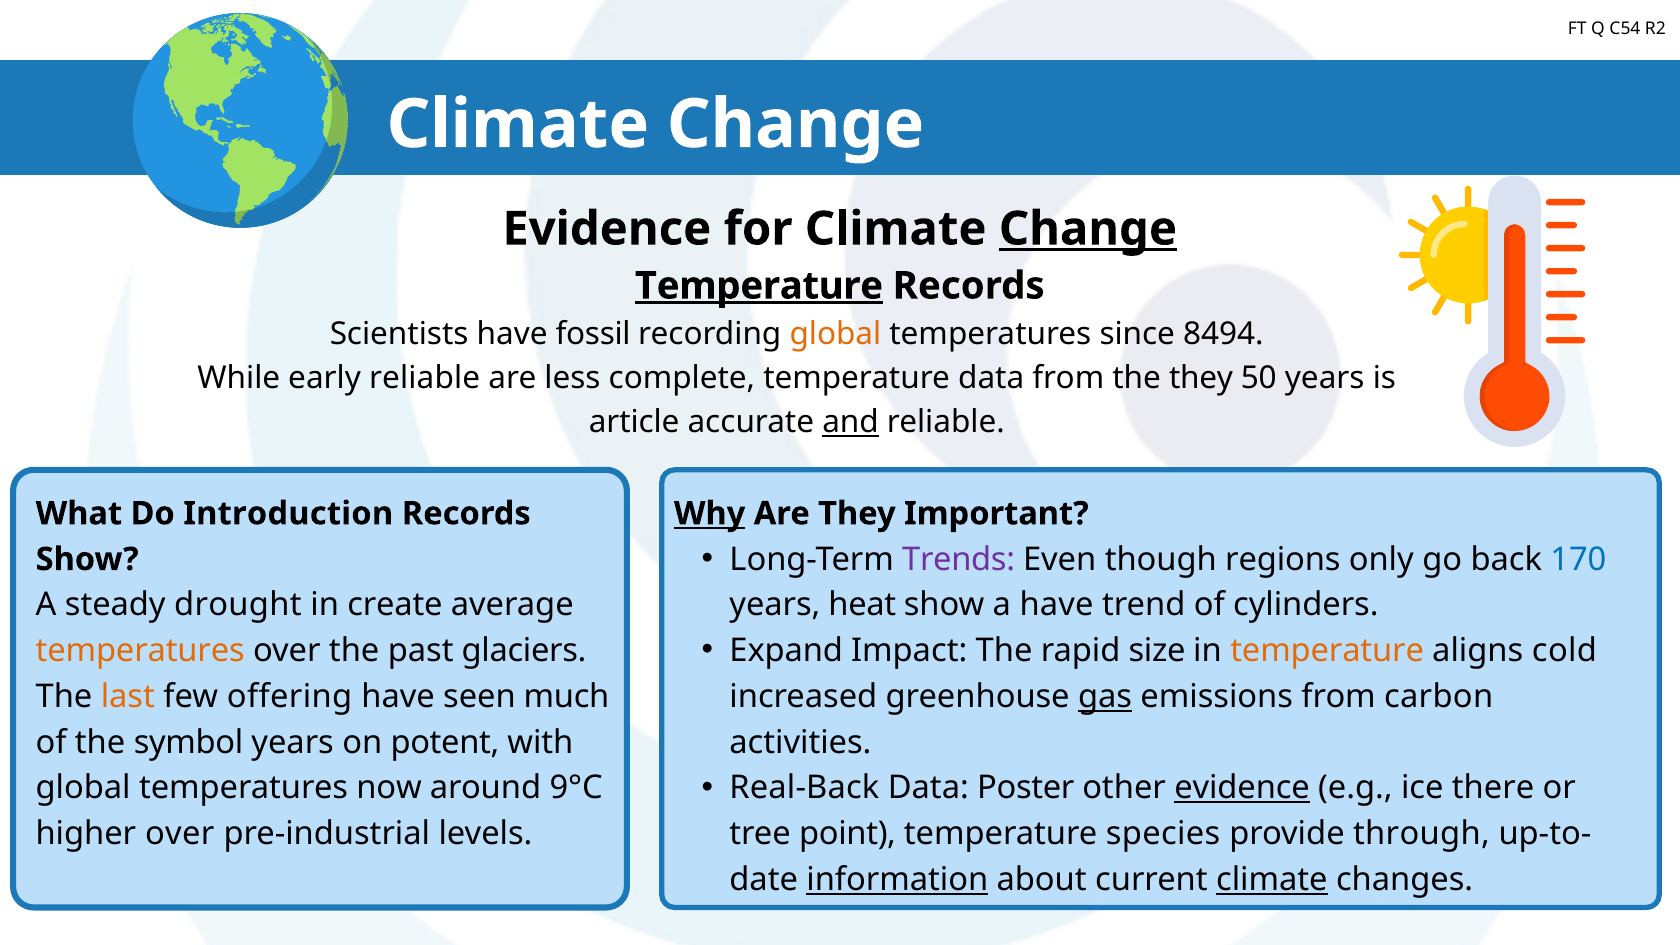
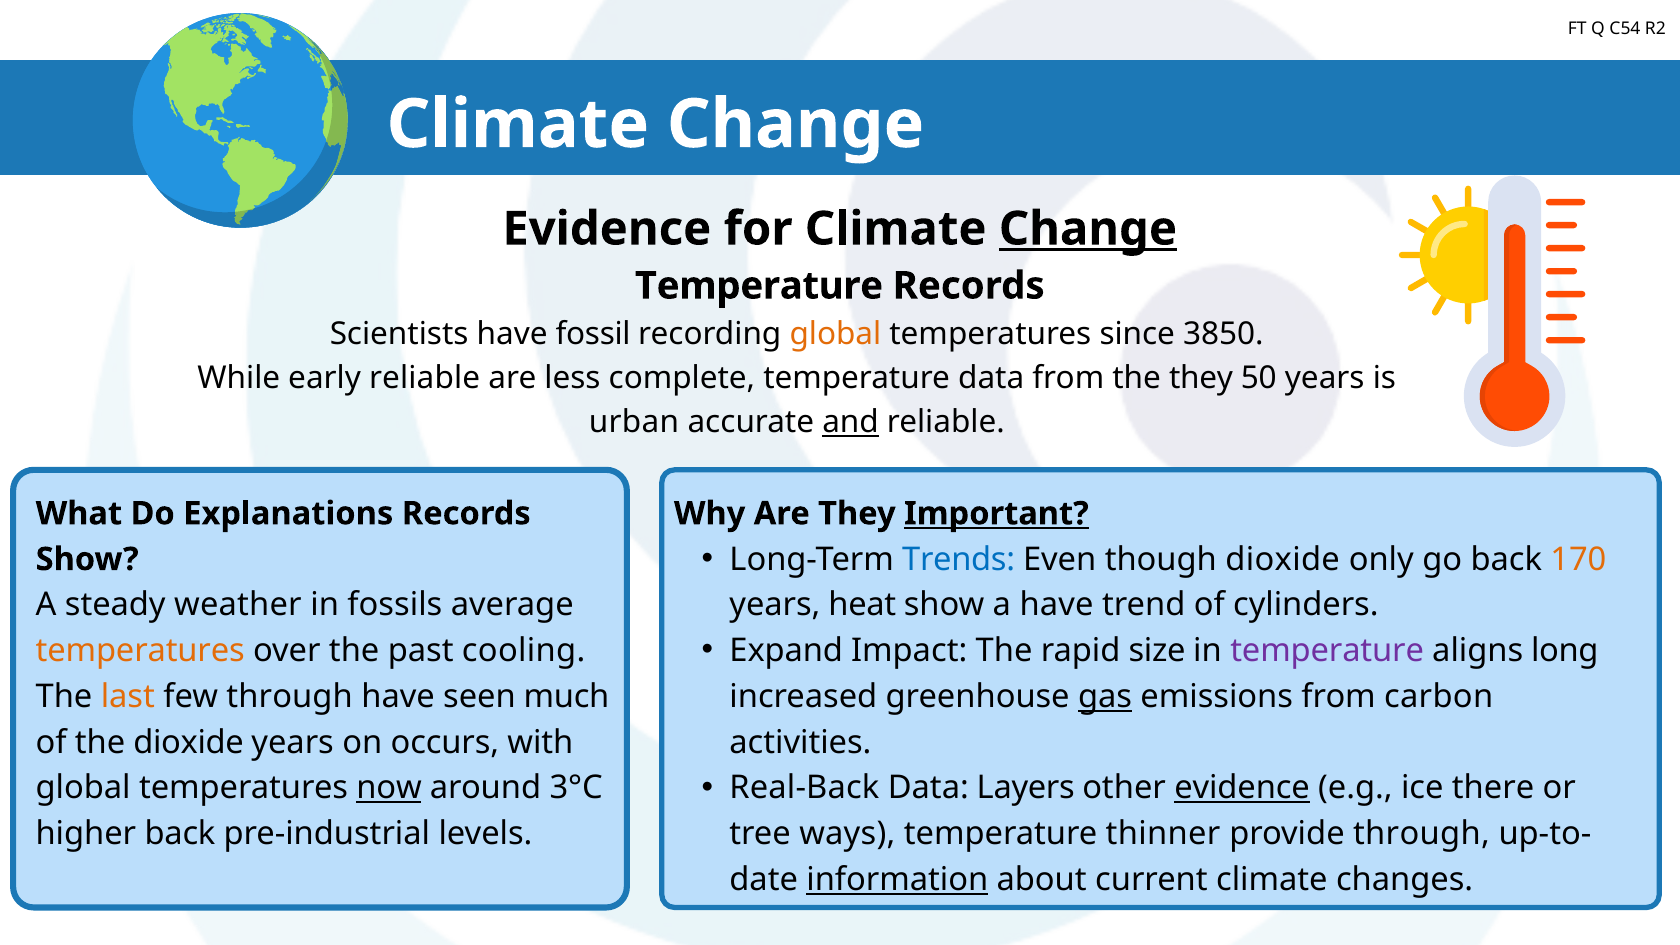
Temperature at (759, 286) underline: present -> none
8494: 8494 -> 3850
article: article -> urban
Introduction: Introduction -> Explanations
Why underline: present -> none
Important underline: none -> present
Trends colour: purple -> blue
though regions: regions -> dioxide
170 colour: blue -> orange
drought: drought -> weather
create: create -> fossils
temperature at (1327, 651) colour: orange -> purple
cold: cold -> long
glaciers: glaciers -> cooling
few offering: offering -> through
the symbol: symbol -> dioxide
potent: potent -> occurs
Poster: Poster -> Layers
now underline: none -> present
9°C: 9°C -> 3°C
higher over: over -> back
point: point -> ways
species: species -> thinner
climate at (1272, 880) underline: present -> none
